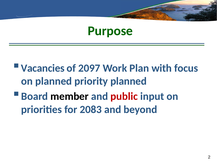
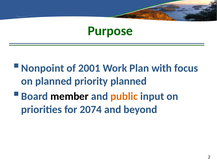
Vacancies: Vacancies -> Nonpoint
2097: 2097 -> 2001
public colour: red -> orange
2083: 2083 -> 2074
